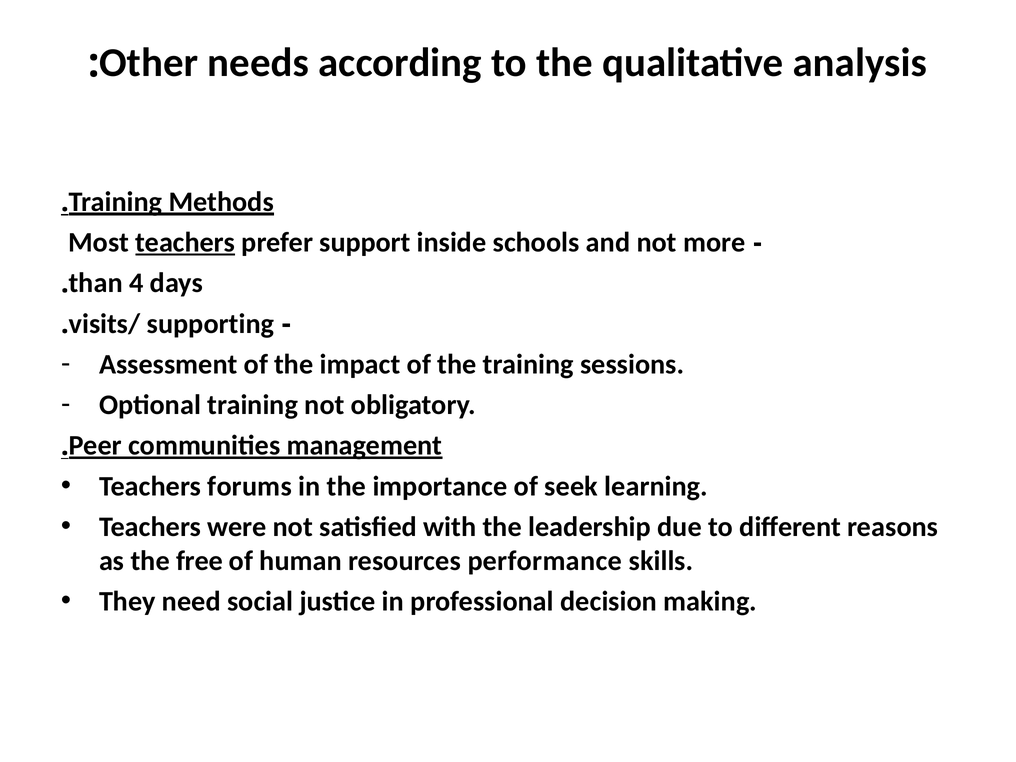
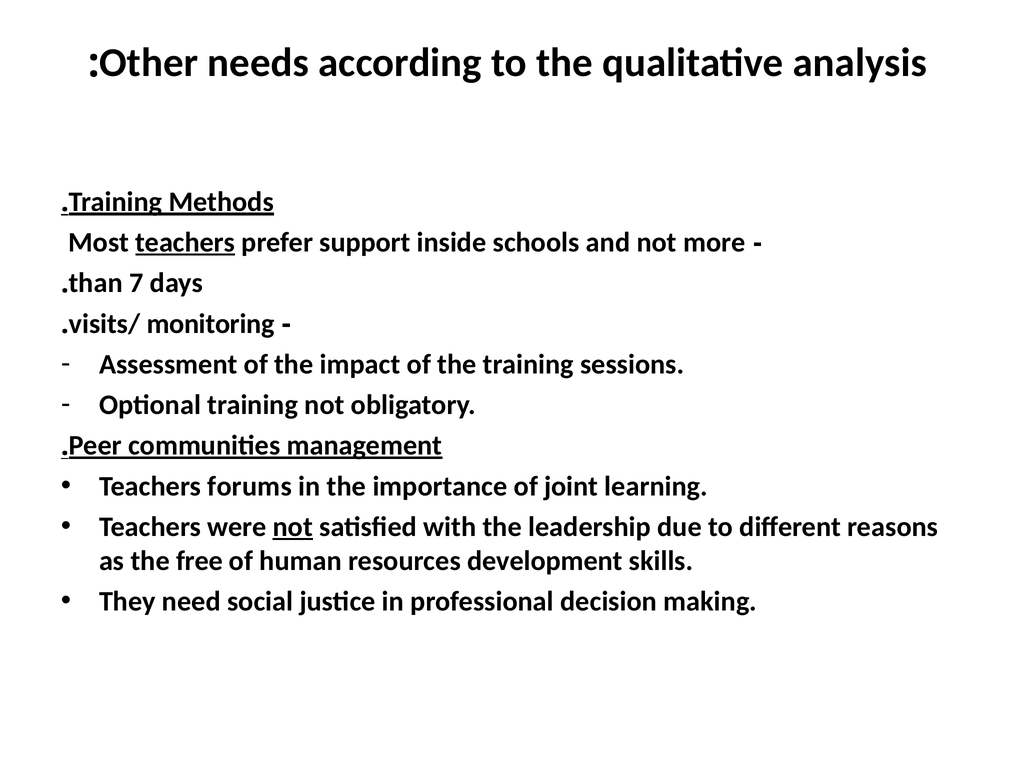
4: 4 -> 7
supporting: supporting -> monitoring
seek: seek -> joint
not at (293, 527) underline: none -> present
performance: performance -> development
